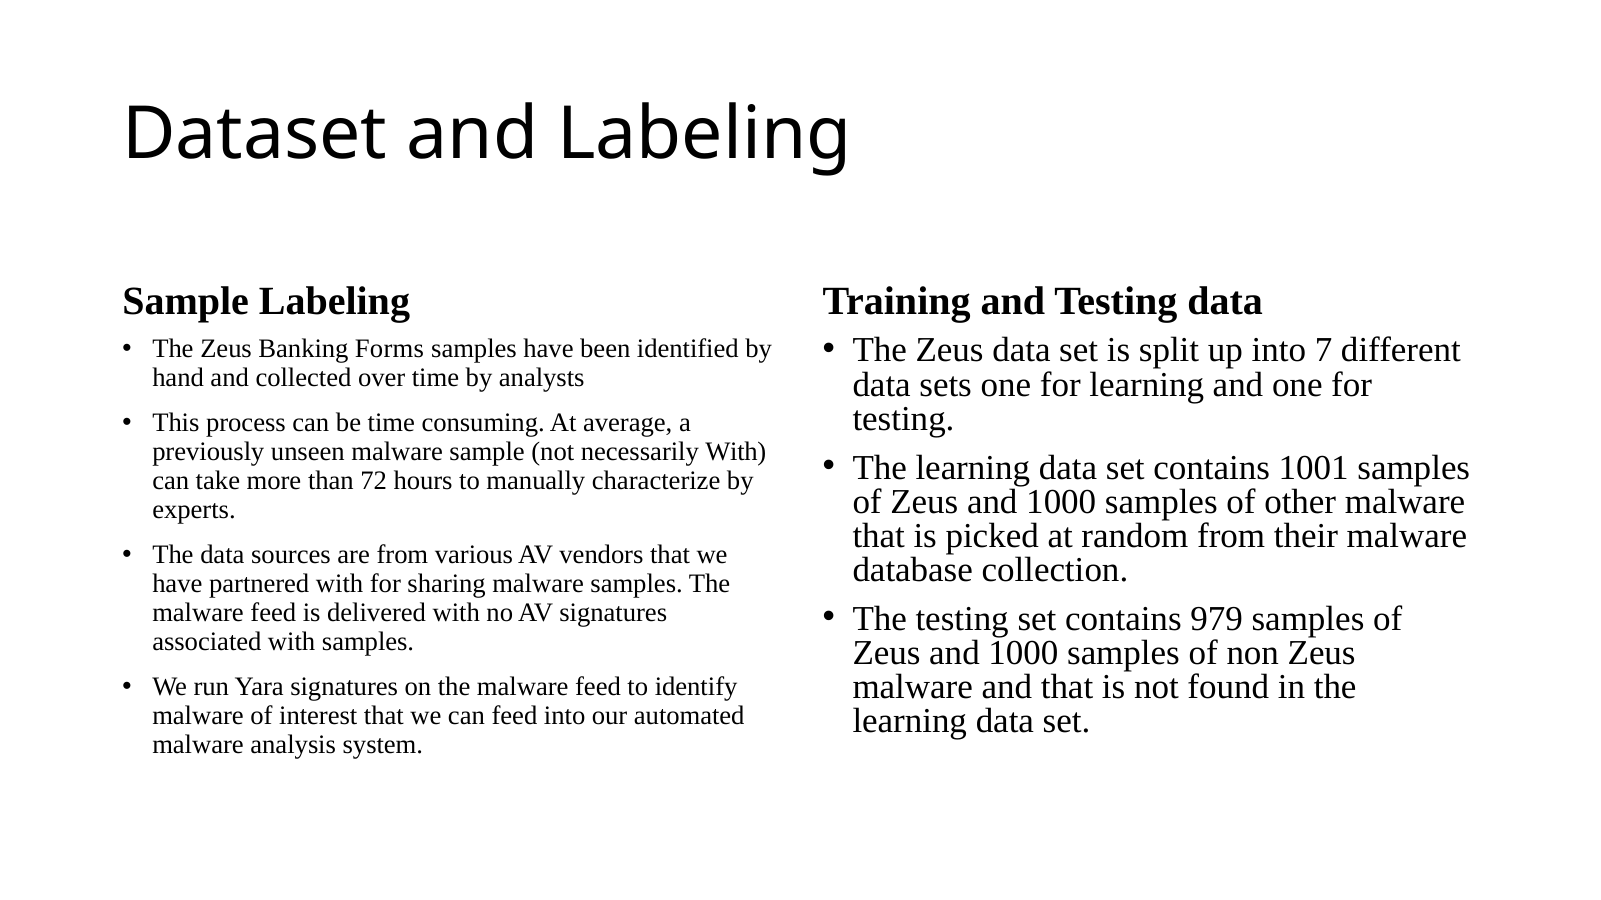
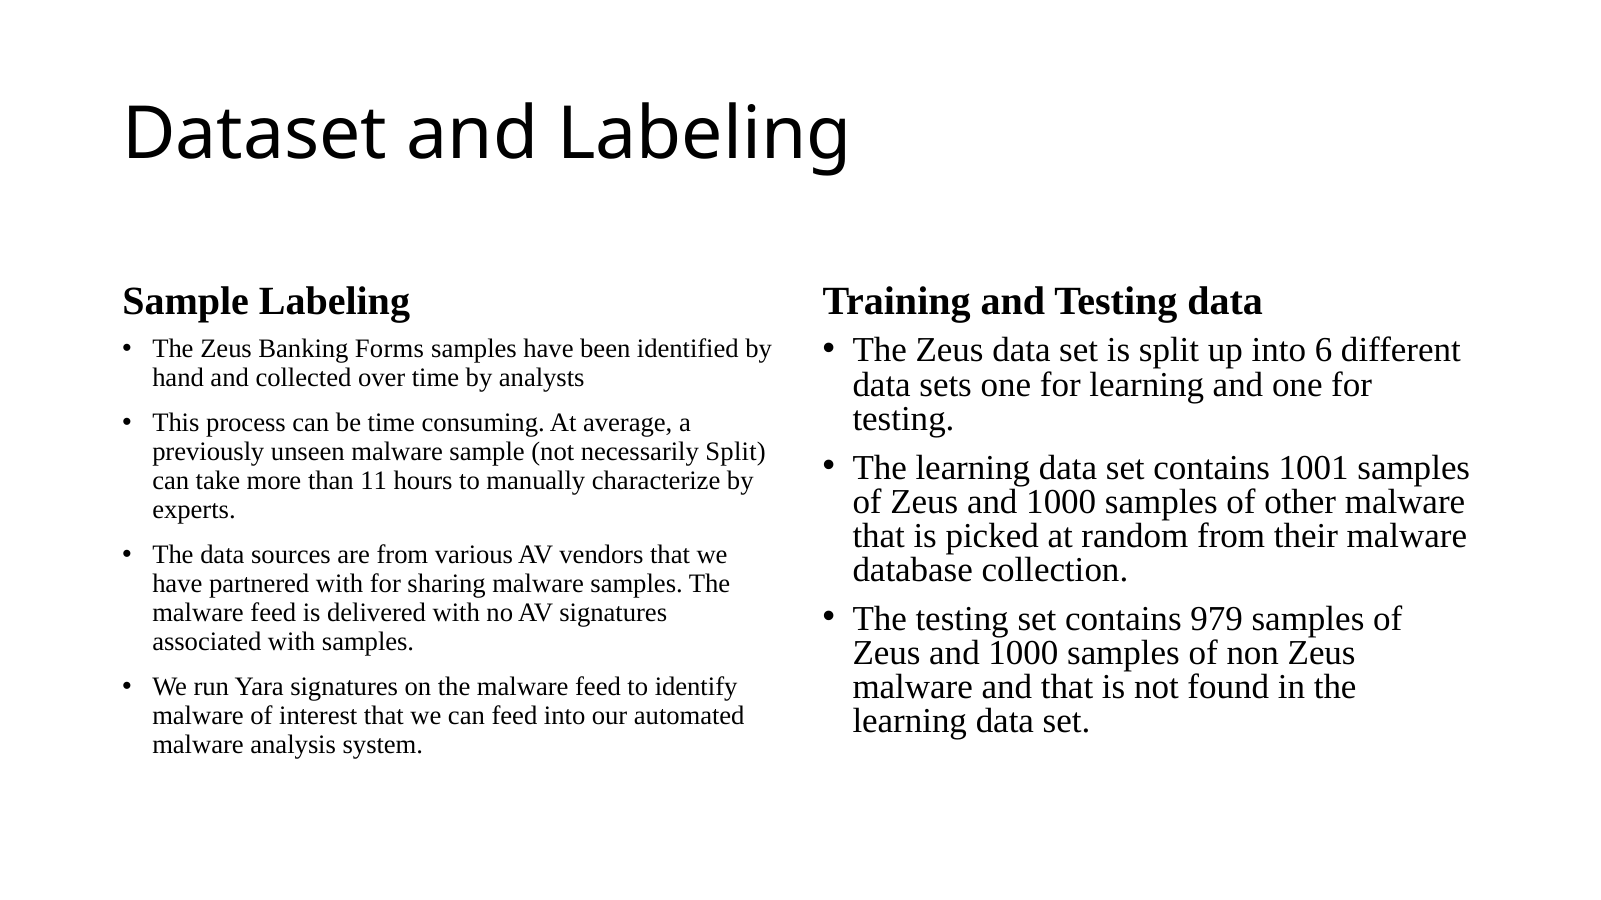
7: 7 -> 6
necessarily With: With -> Split
72: 72 -> 11
